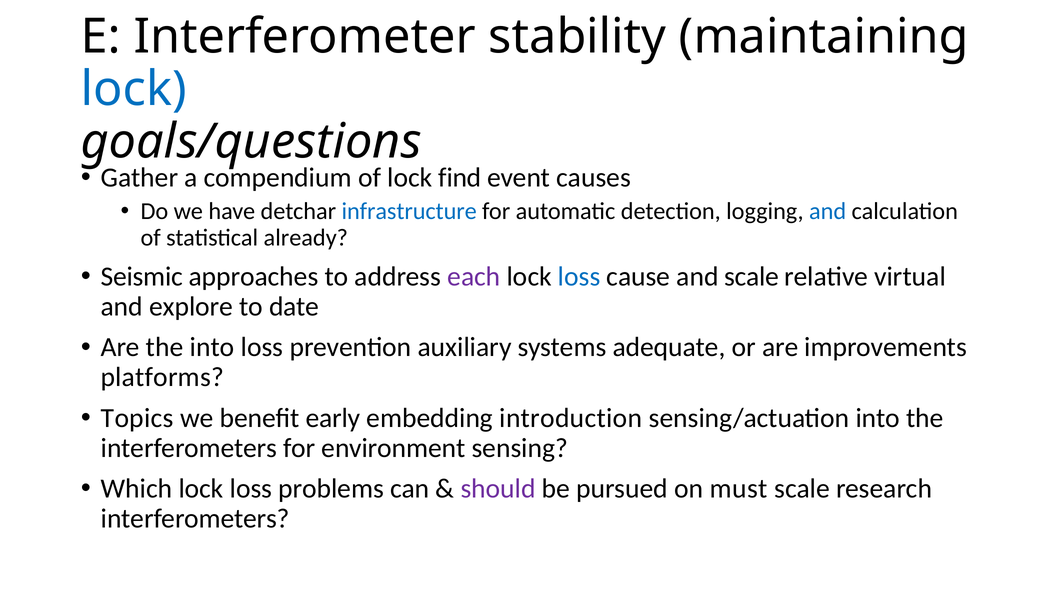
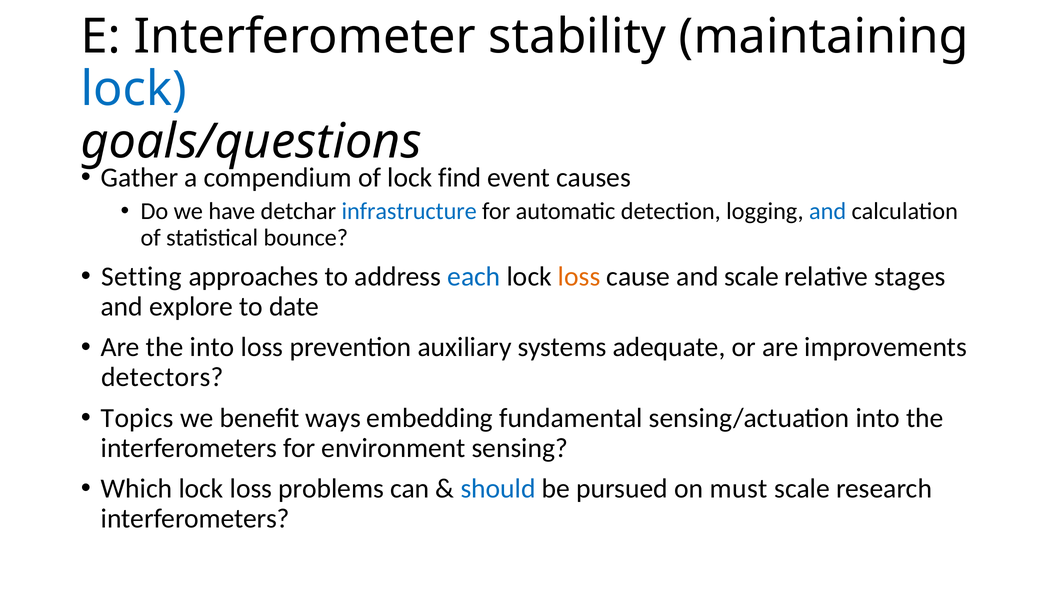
already: already -> bounce
Seismic: Seismic -> Setting
each colour: purple -> blue
loss at (579, 277) colour: blue -> orange
virtual: virtual -> stages
platforms: platforms -> detectors
early: early -> ways
introduction: introduction -> fundamental
should colour: purple -> blue
